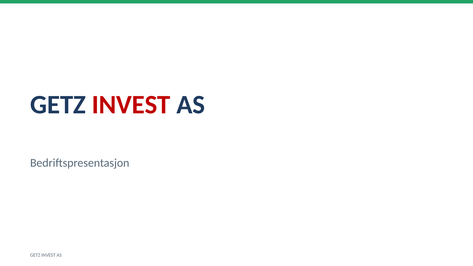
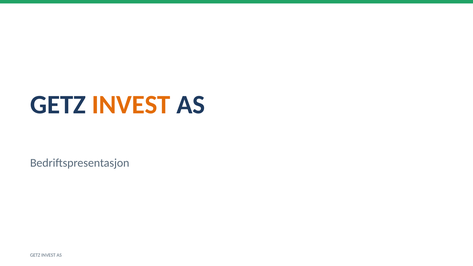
INVEST at (131, 105) colour: red -> orange
